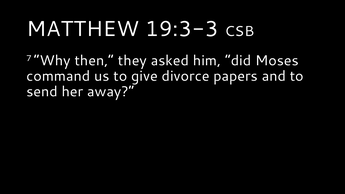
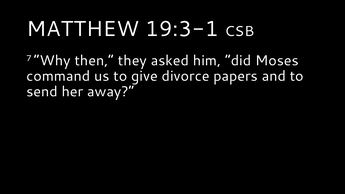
19:3-3: 19:3-3 -> 19:3-1
